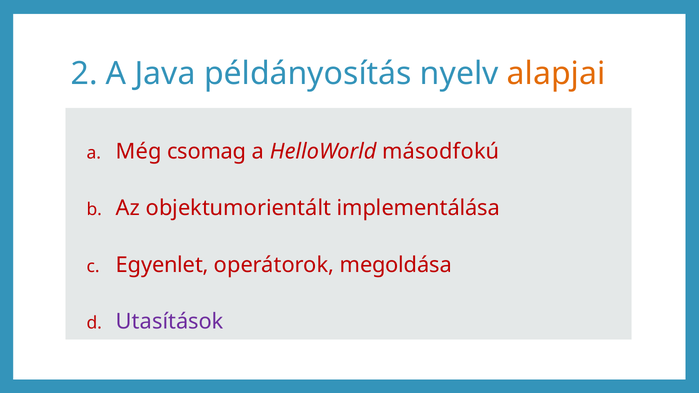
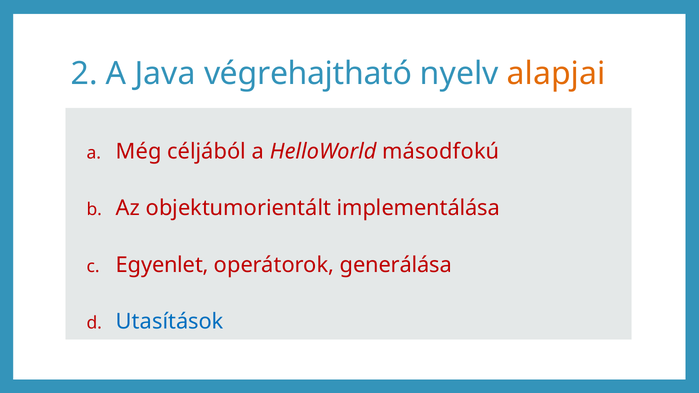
példányosítás: példányosítás -> végrehajtható
csomag: csomag -> céljából
megoldása: megoldása -> generálása
Utasítások colour: purple -> blue
